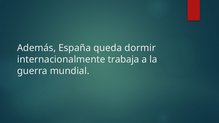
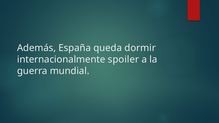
trabaja: trabaja -> spoiler
